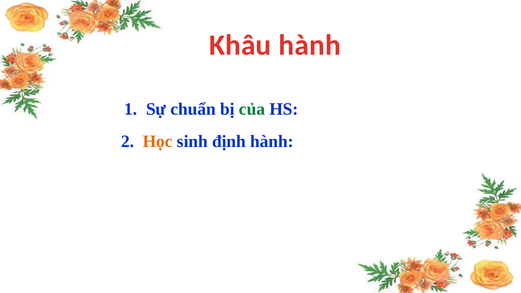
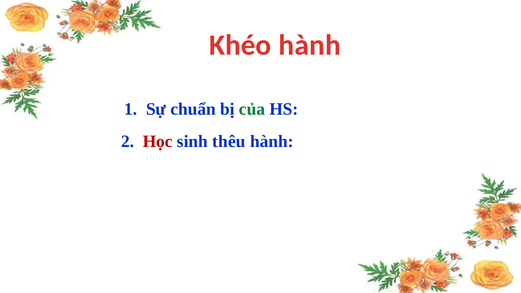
Khâu: Khâu -> Khéo
Học colour: orange -> red
định: định -> thêu
